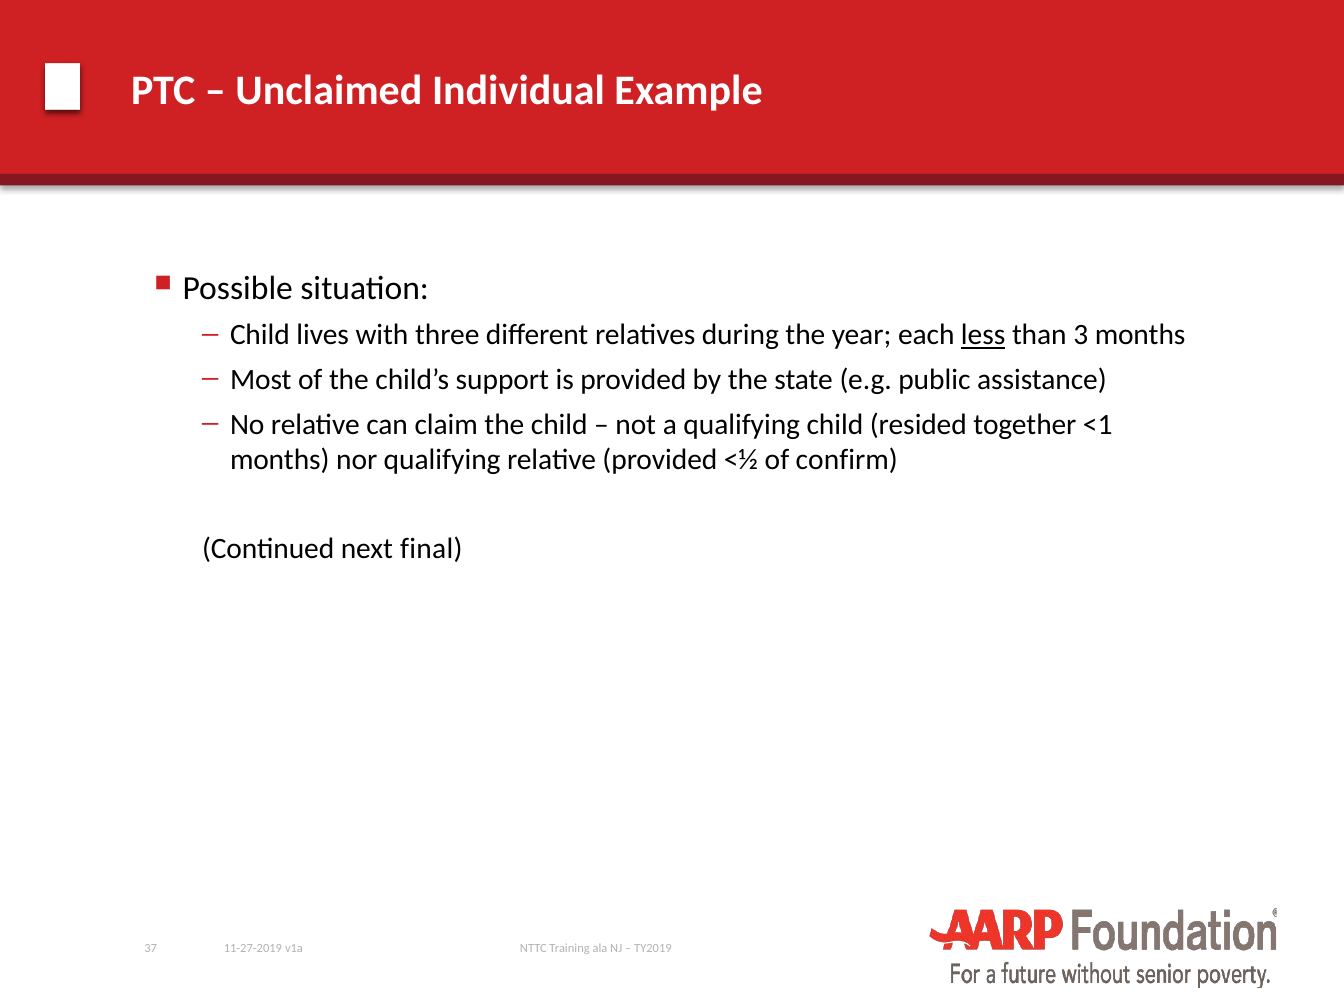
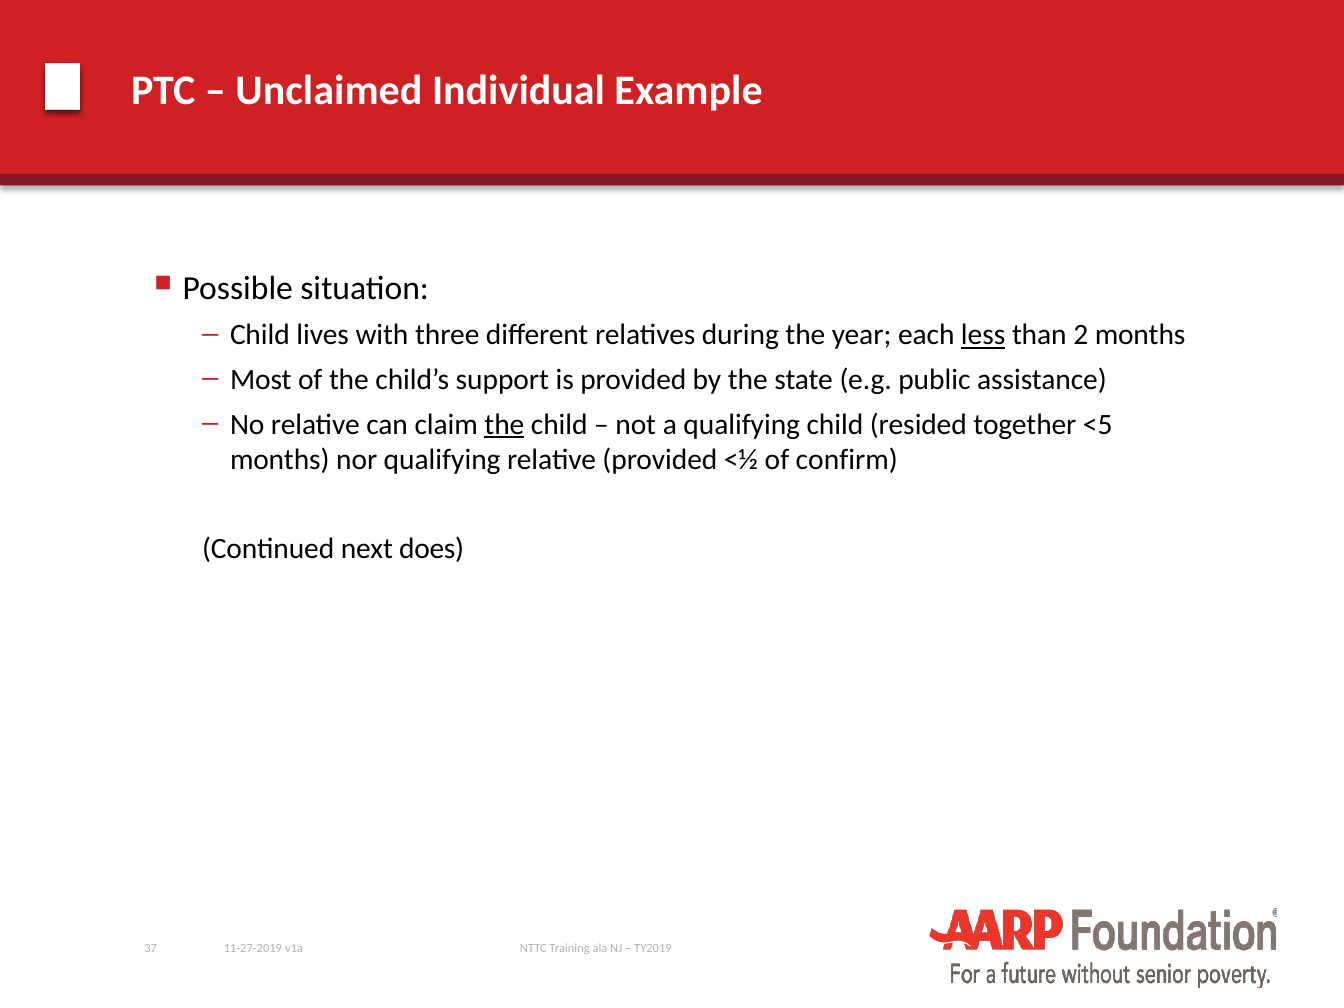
3: 3 -> 2
the at (504, 424) underline: none -> present
<1: <1 -> <5
final: final -> does
